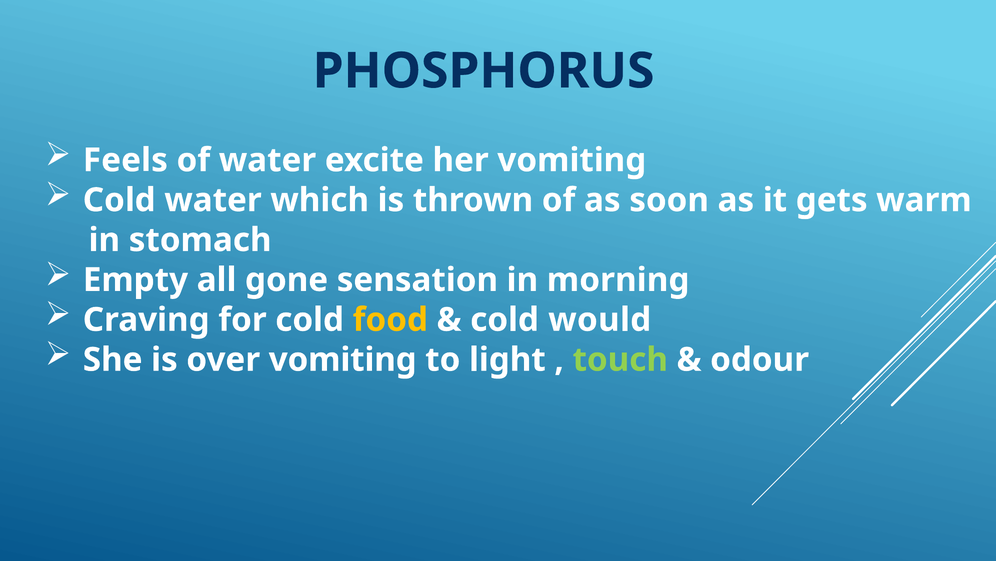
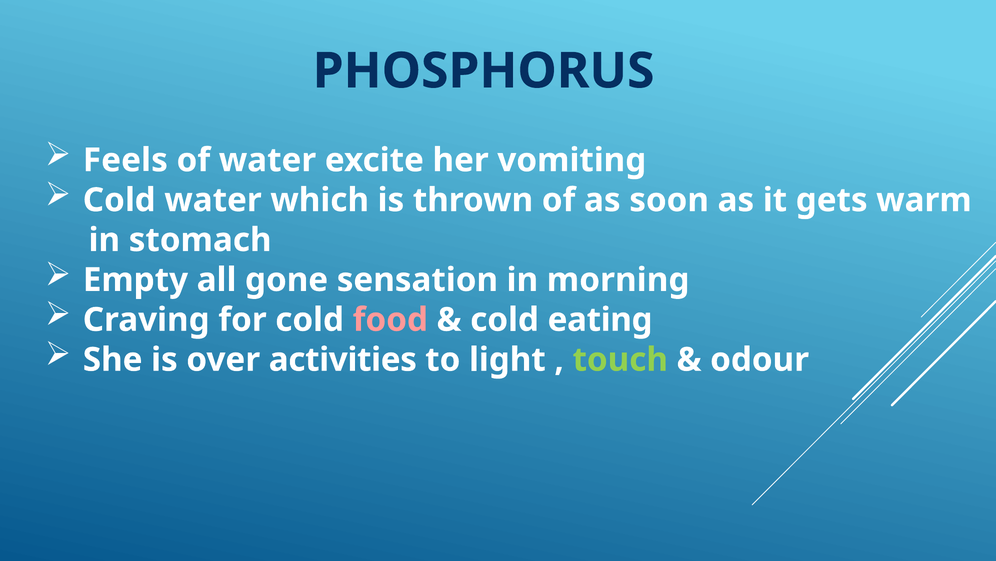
food colour: yellow -> pink
would: would -> eating
over vomiting: vomiting -> activities
